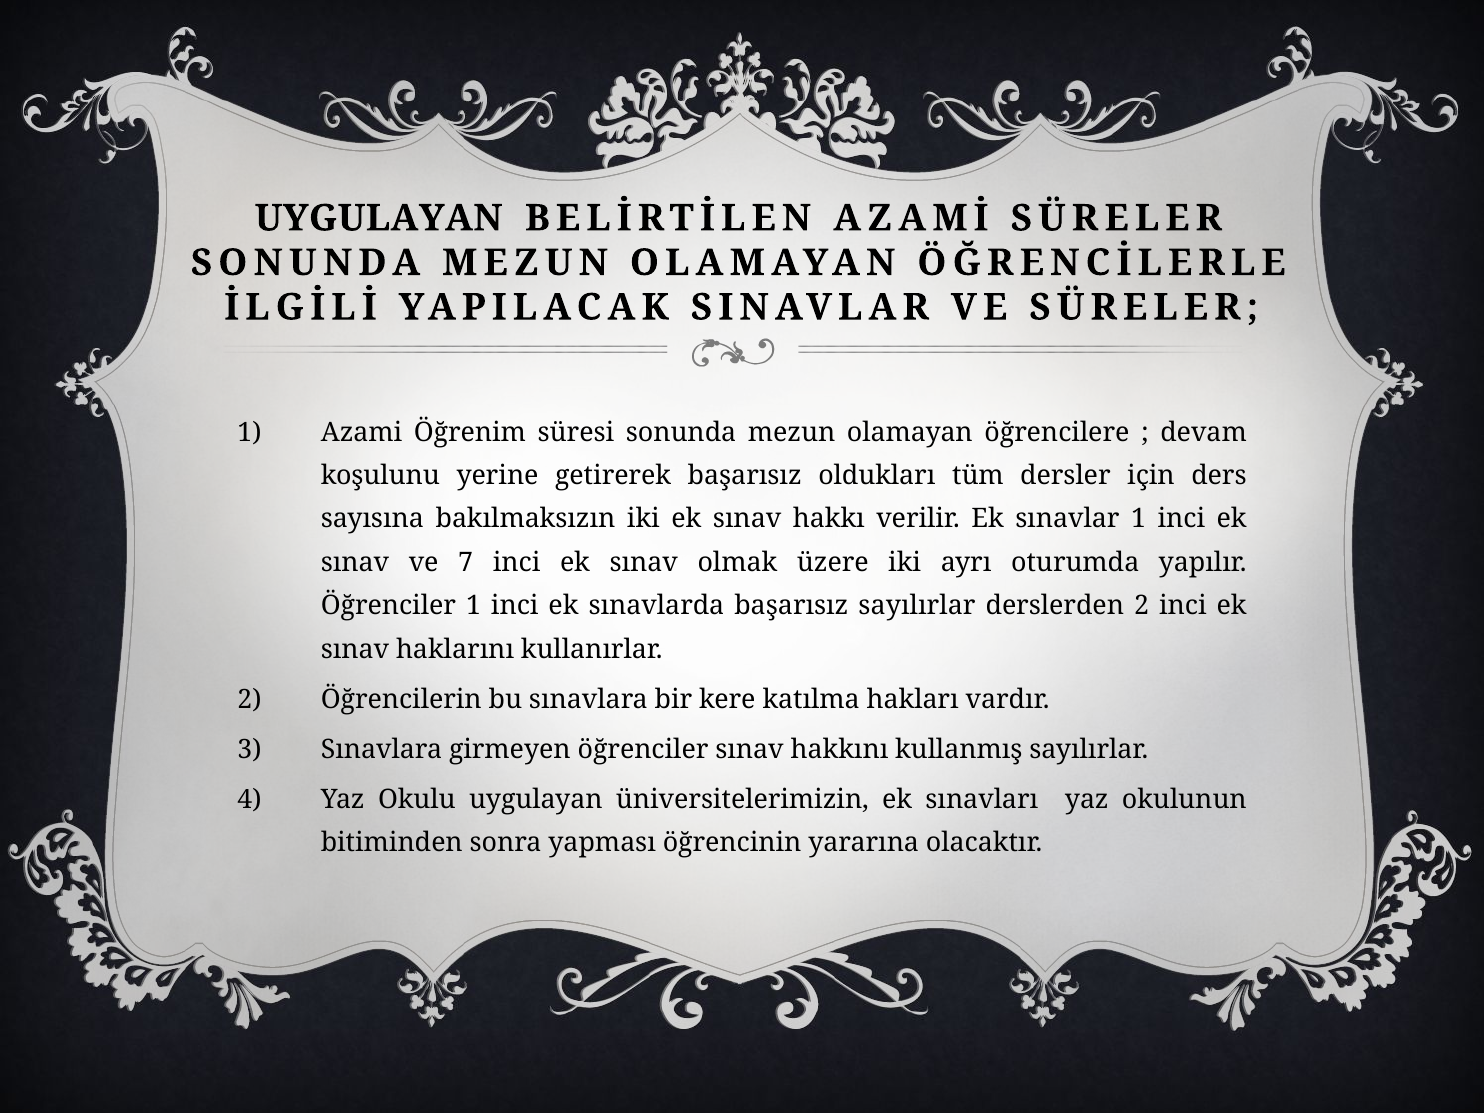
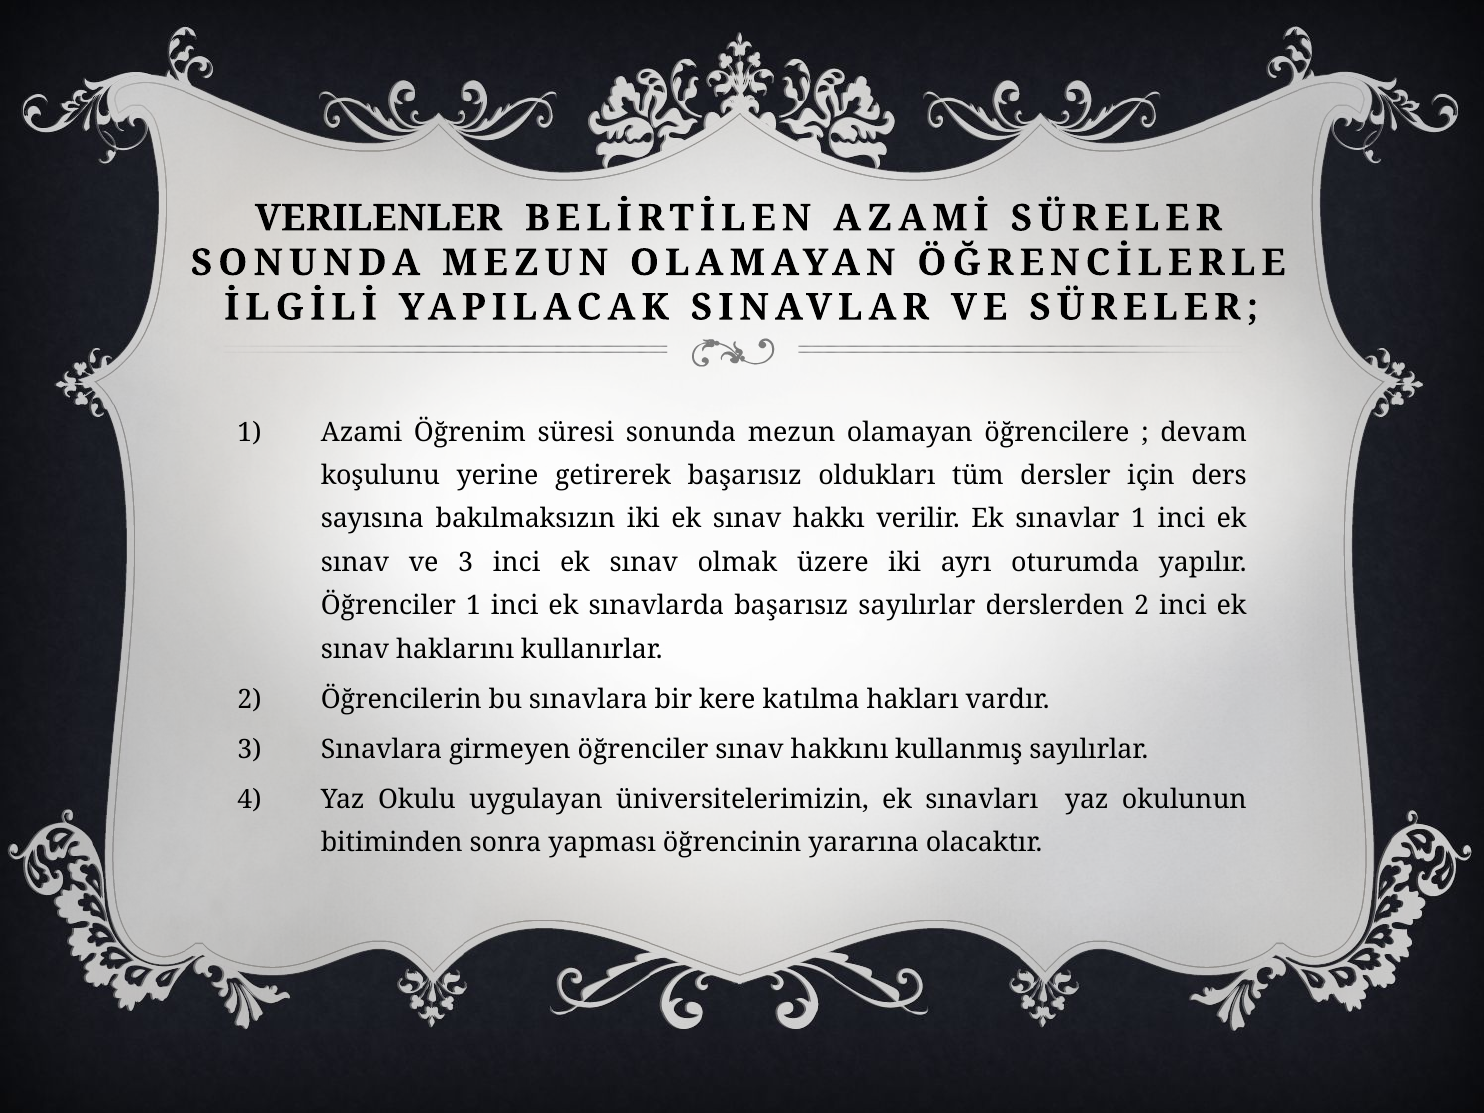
UYGULAYAN at (379, 218): UYGULAYAN -> VERILENLER
ve 7: 7 -> 3
